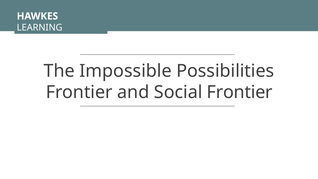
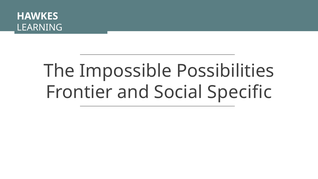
Social Frontier: Frontier -> Specific
